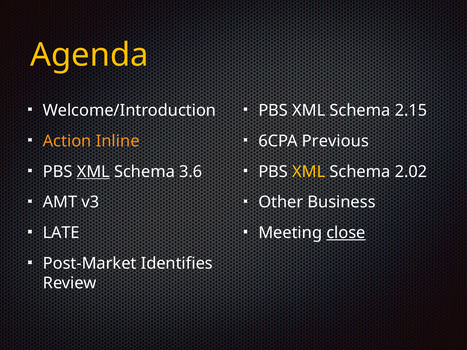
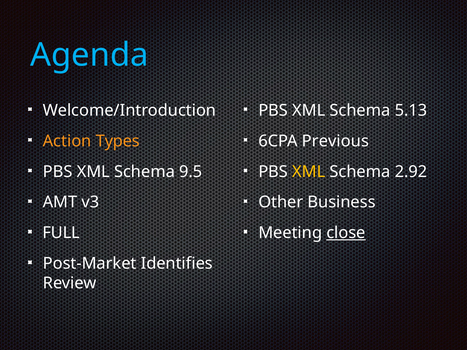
Agenda colour: yellow -> light blue
2.15: 2.15 -> 5.13
Inline: Inline -> Types
XML at (93, 172) underline: present -> none
3.6: 3.6 -> 9.5
2.02: 2.02 -> 2.92
LATE: LATE -> FULL
